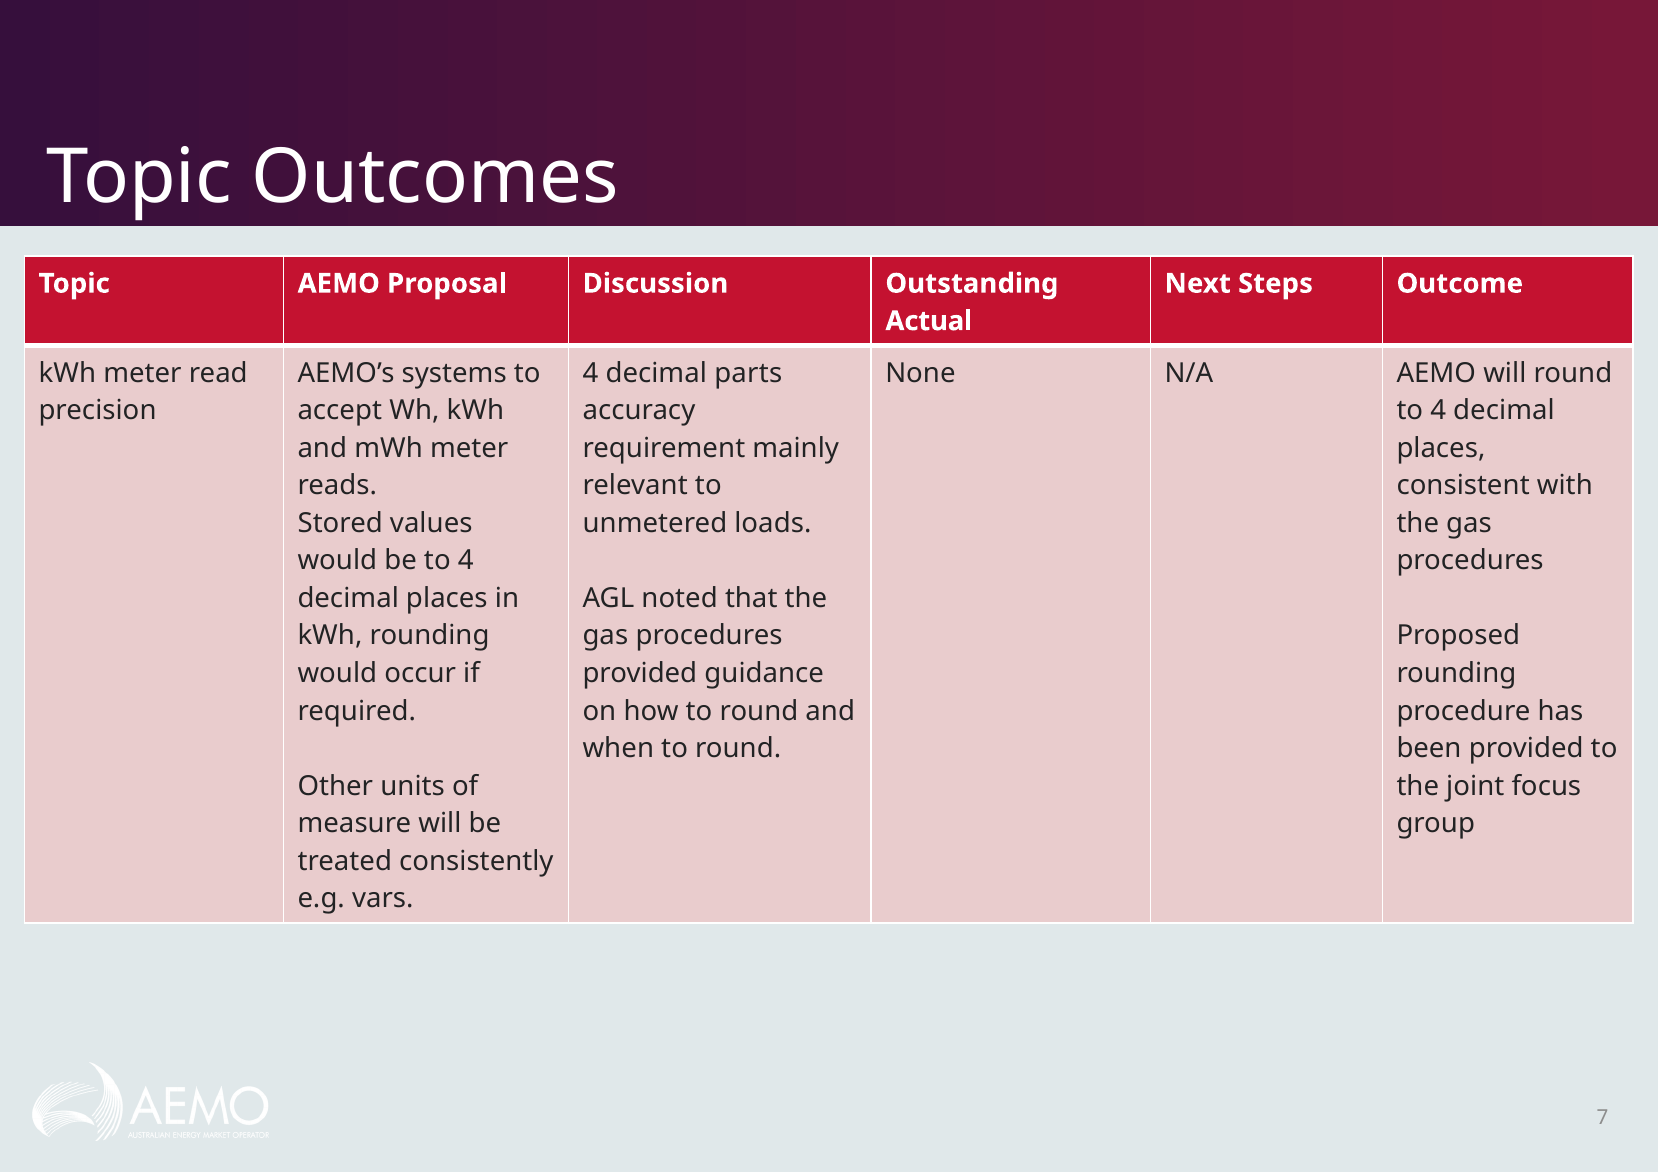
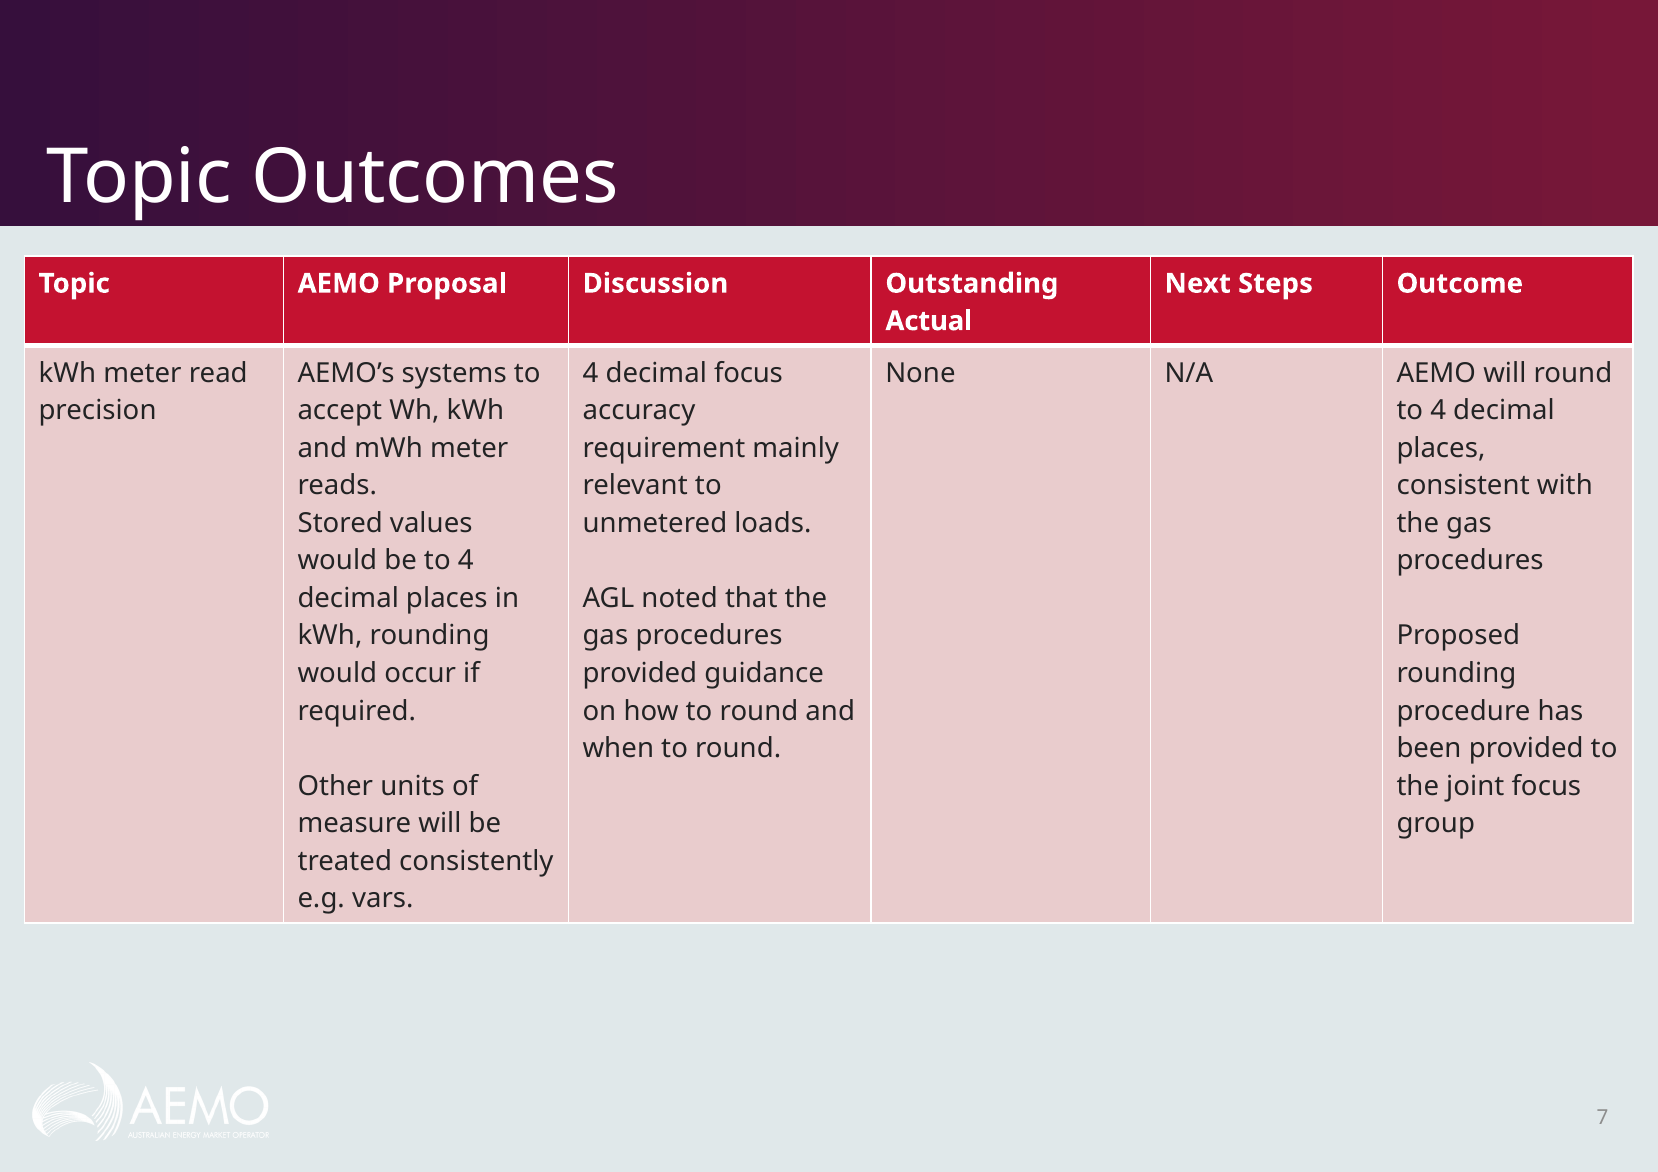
decimal parts: parts -> focus
